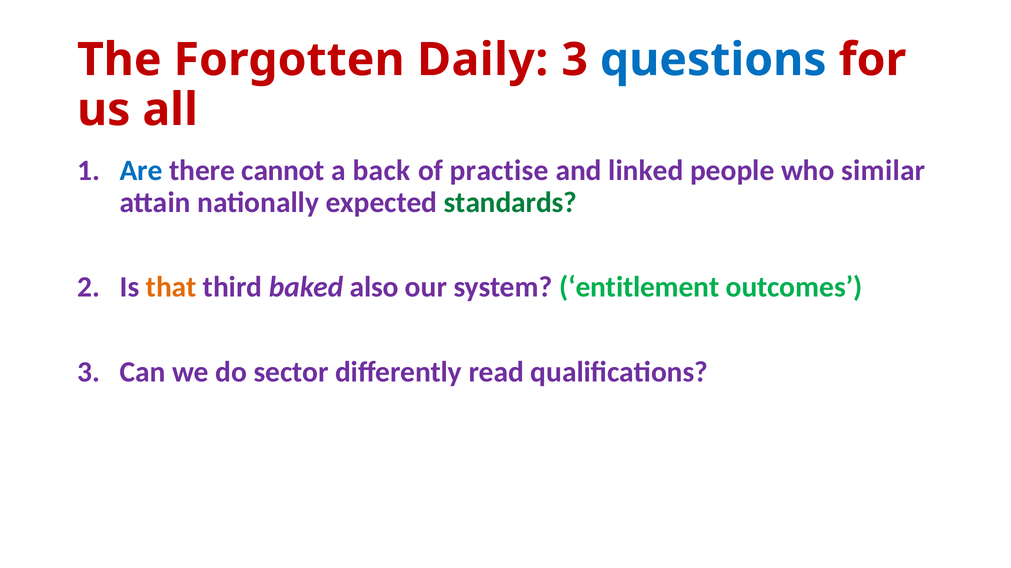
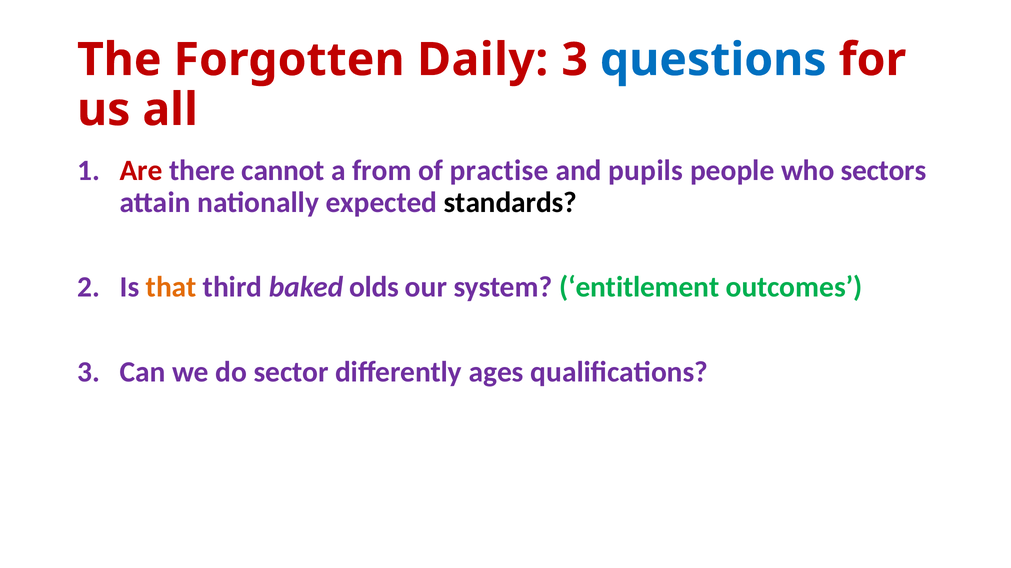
Are colour: blue -> red
back: back -> from
linked: linked -> pupils
similar: similar -> sectors
standards colour: green -> black
also: also -> olds
read: read -> ages
